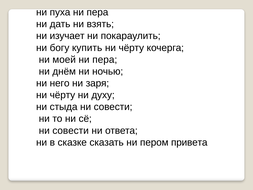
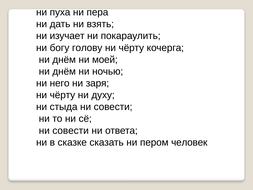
купить: купить -> голову
моей at (64, 60): моей -> днём
пера at (105, 60): пера -> моей
привета: привета -> человек
